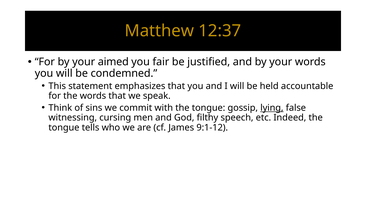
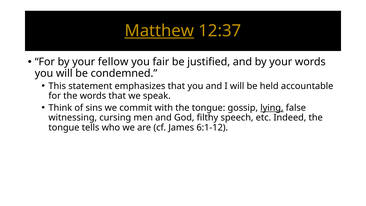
Matthew underline: none -> present
aimed: aimed -> fellow
9:1-12: 9:1-12 -> 6:1-12
